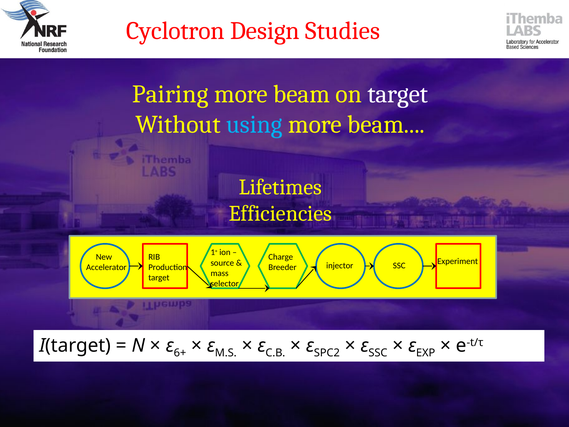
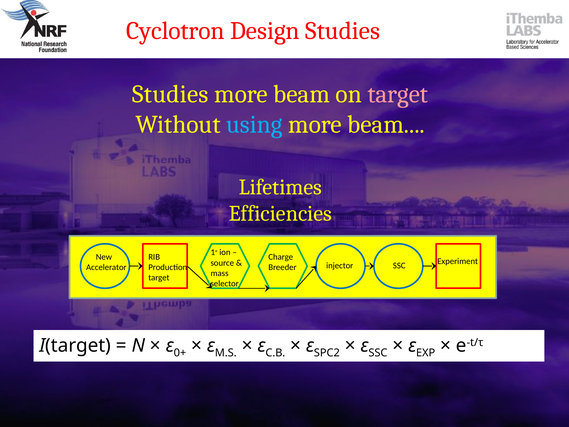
Pairing at (170, 94): Pairing -> Studies
target at (398, 94) colour: white -> pink
6+: 6+ -> 0+
